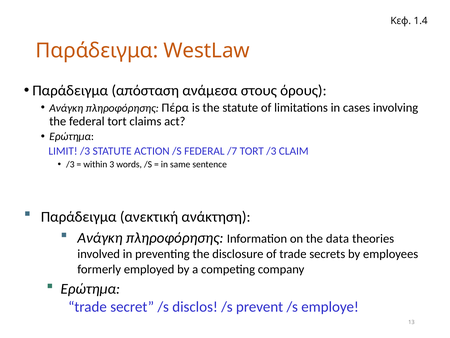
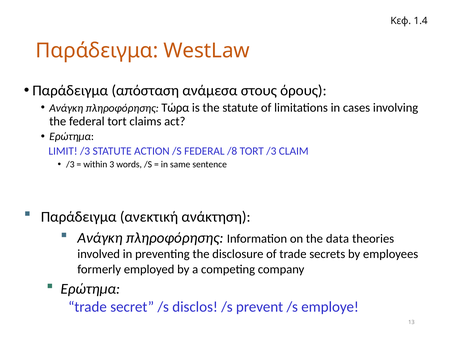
Πέρα: Πέρα -> Τώρα
/7: /7 -> /8
